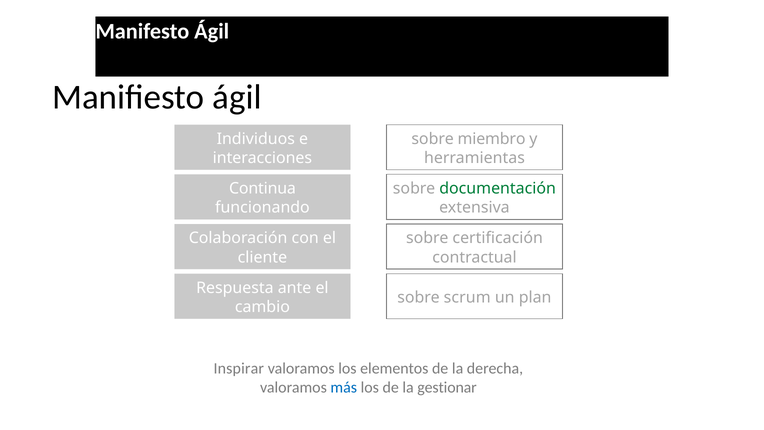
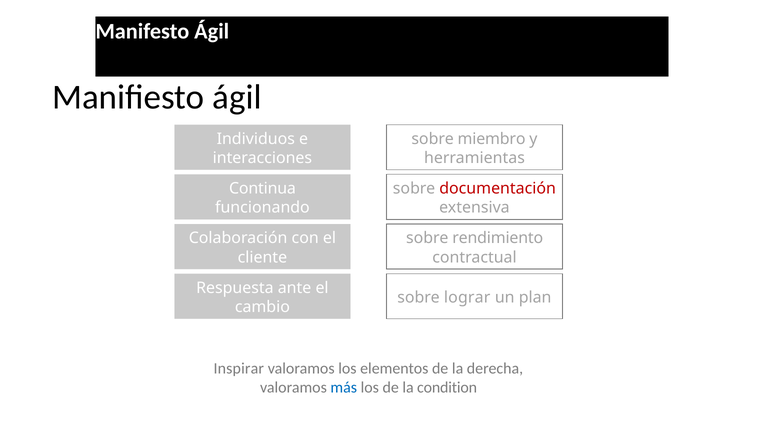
documentación colour: green -> red
certificación: certificación -> rendimiento
scrum: scrum -> lograr
gestionar: gestionar -> condition
